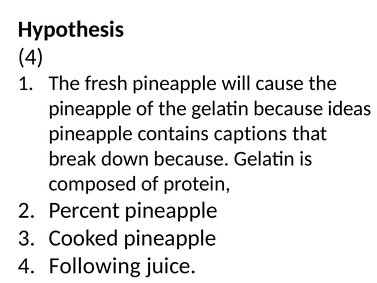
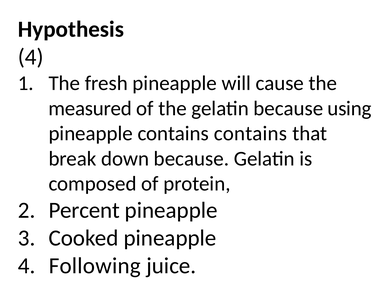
pineapple at (90, 108): pineapple -> measured
ideas: ideas -> using
contains captions: captions -> contains
